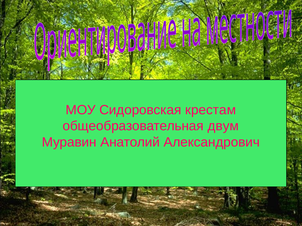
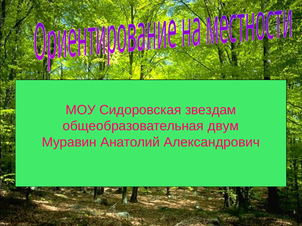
крестам: крестам -> звездам
